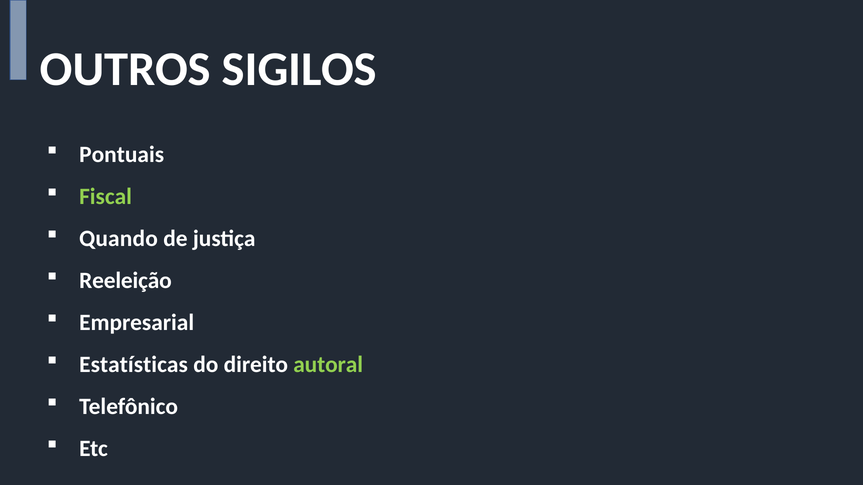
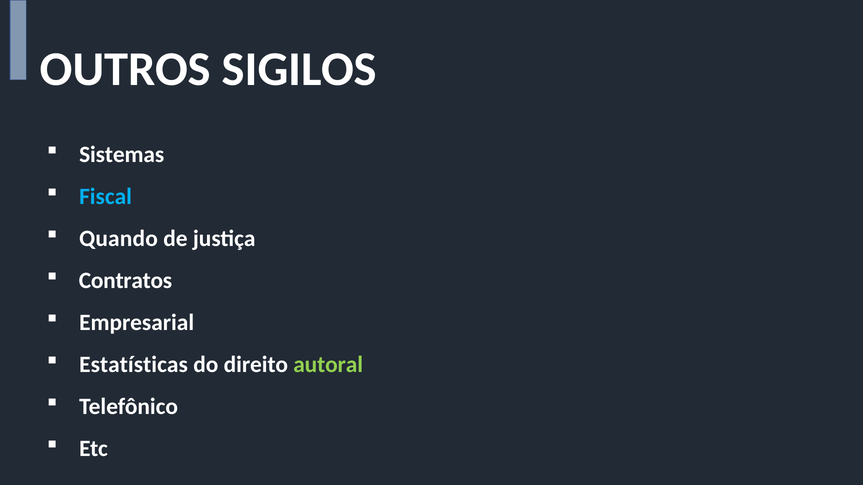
Pontuais: Pontuais -> Sistemas
Fiscal colour: light green -> light blue
Reeleição: Reeleição -> Contratos
